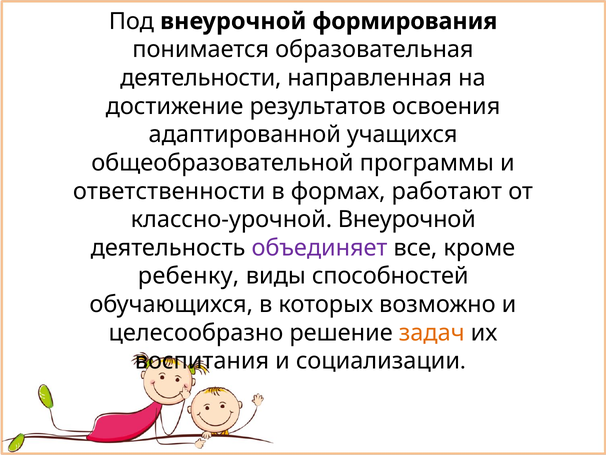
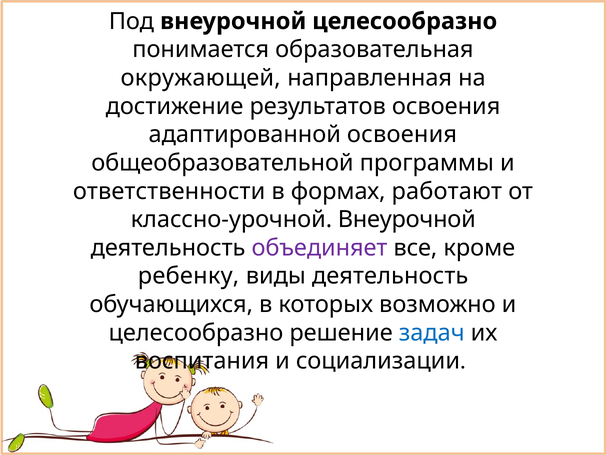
внеурочной формирования: формирования -> целесообразно
деятельности: деятельности -> окружающей
адаптированной учащихся: учащихся -> освоения
виды способностей: способностей -> деятельность
задач colour: orange -> blue
